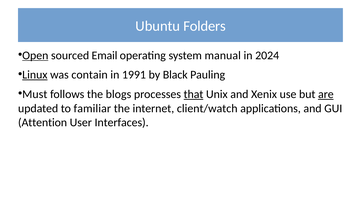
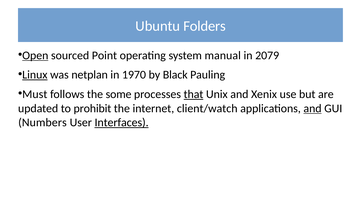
Email: Email -> Point
2024: 2024 -> 2079
contain: contain -> netplan
1991: 1991 -> 1970
blogs: blogs -> some
are underline: present -> none
familiar: familiar -> prohibit
and at (313, 108) underline: none -> present
Attention: Attention -> Numbers
Interfaces underline: none -> present
